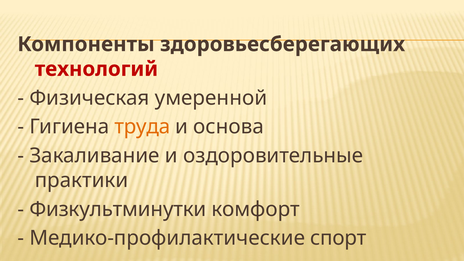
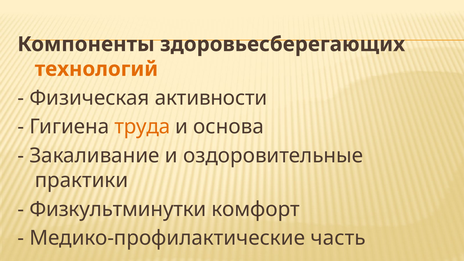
технологий colour: red -> orange
умеренной: умеренной -> активности
спорт: спорт -> часть
